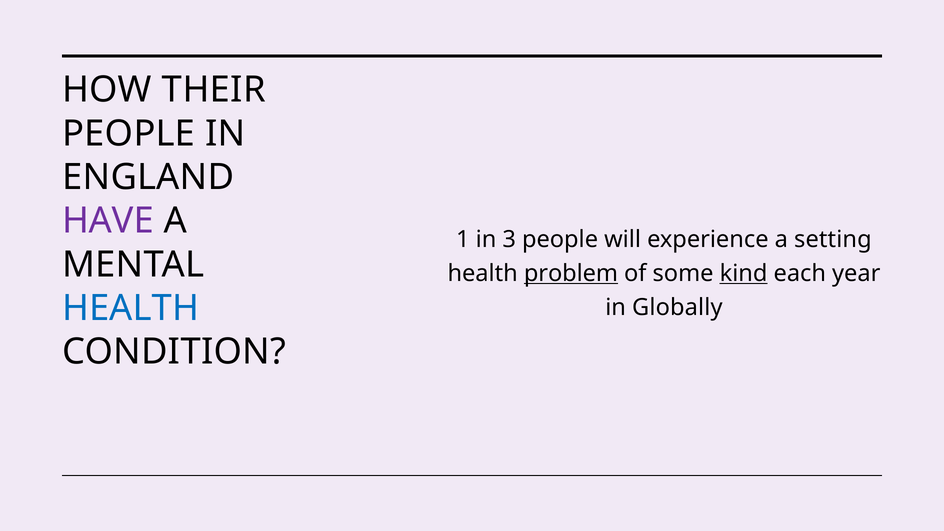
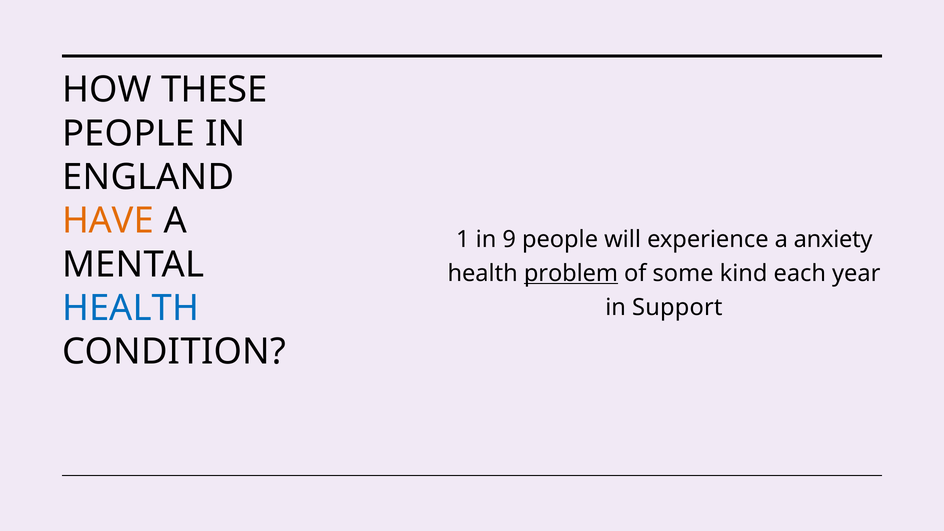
THEIR: THEIR -> THESE
HAVE colour: purple -> orange
3: 3 -> 9
setting: setting -> anxiety
kind underline: present -> none
Globally: Globally -> Support
